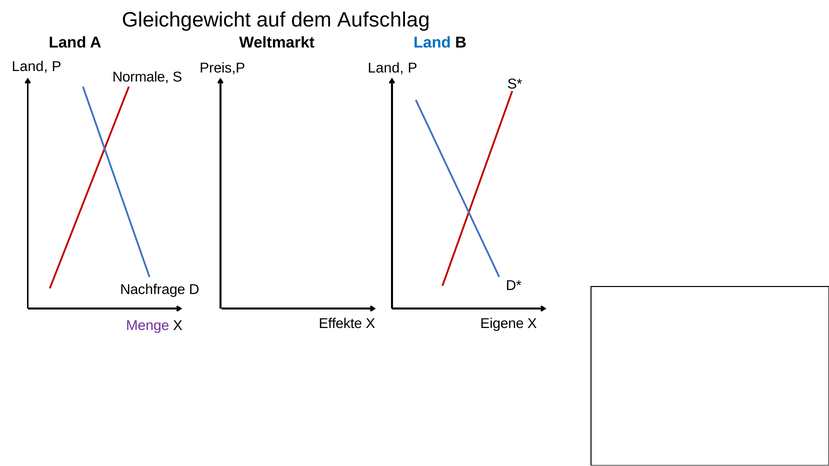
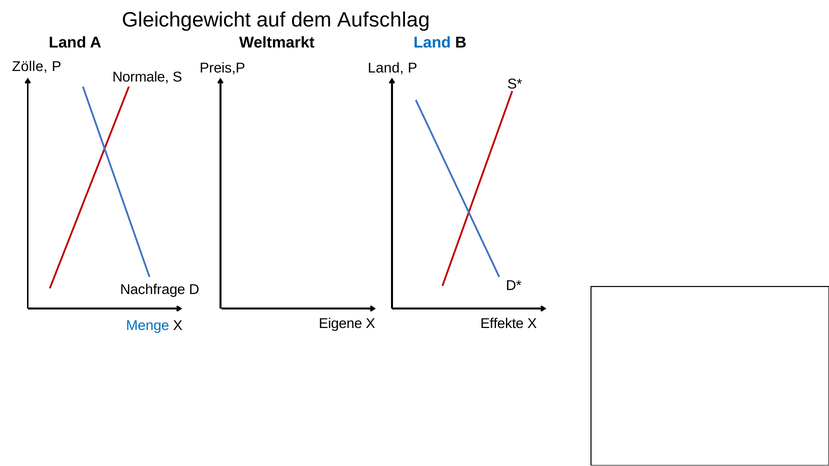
Land at (30, 67): Land -> Zölle
Effekte: Effekte -> Eigene
Eigene: Eigene -> Effekte
Menge colour: purple -> blue
